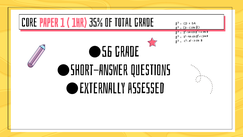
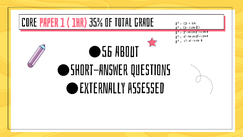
56 grade: grade -> about
